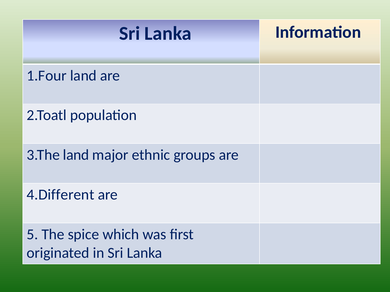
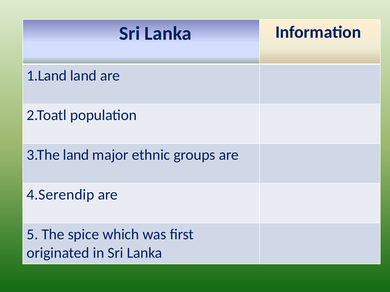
1.Four: 1.Four -> 1.Land
4.Different: 4.Different -> 4.Serendip
